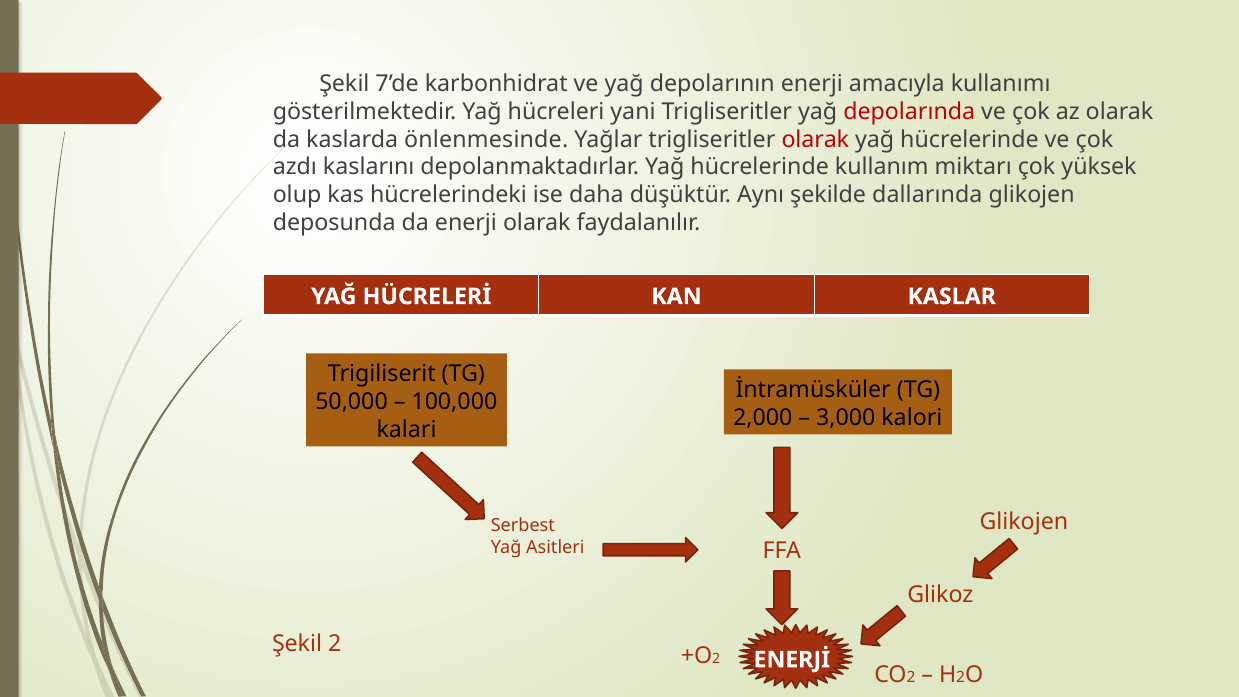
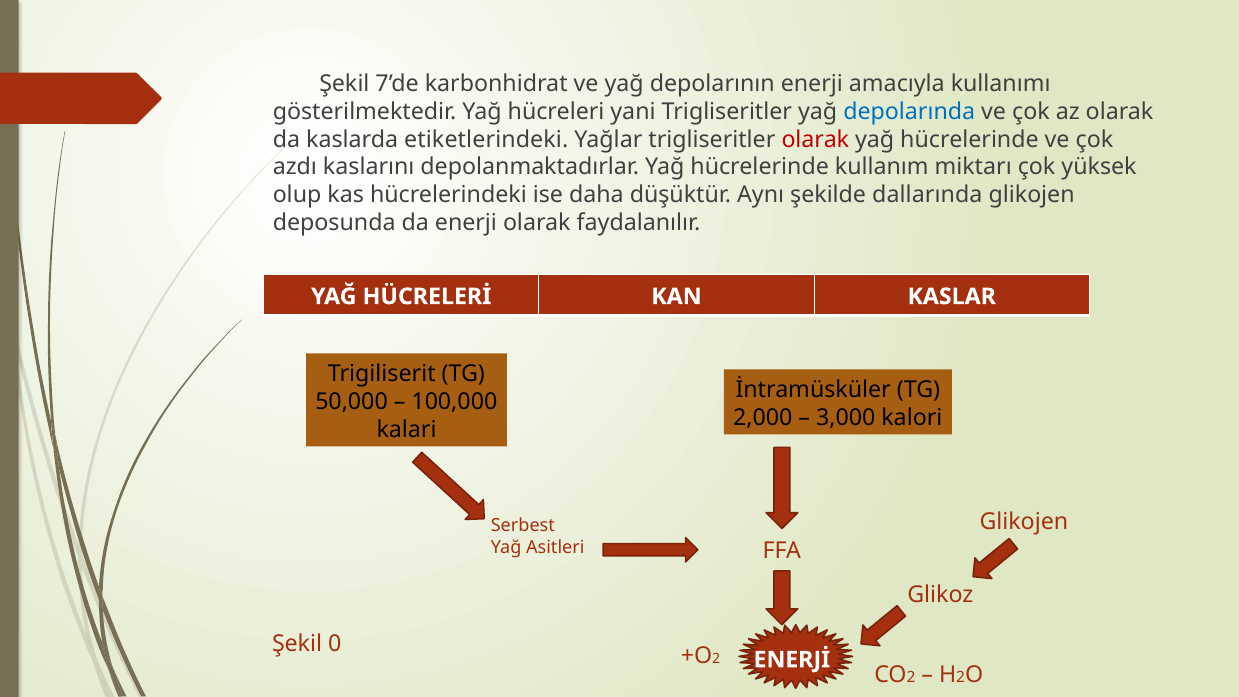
depolarında colour: red -> blue
önlenmesinde: önlenmesinde -> etiketlerindeki
Şekil 2: 2 -> 0
